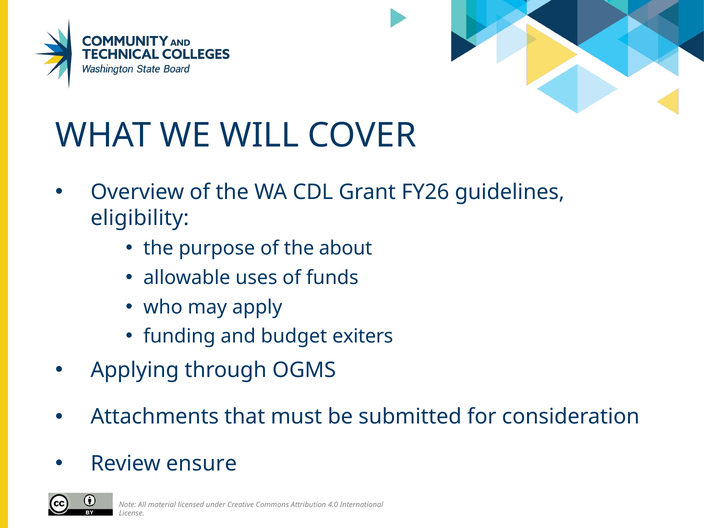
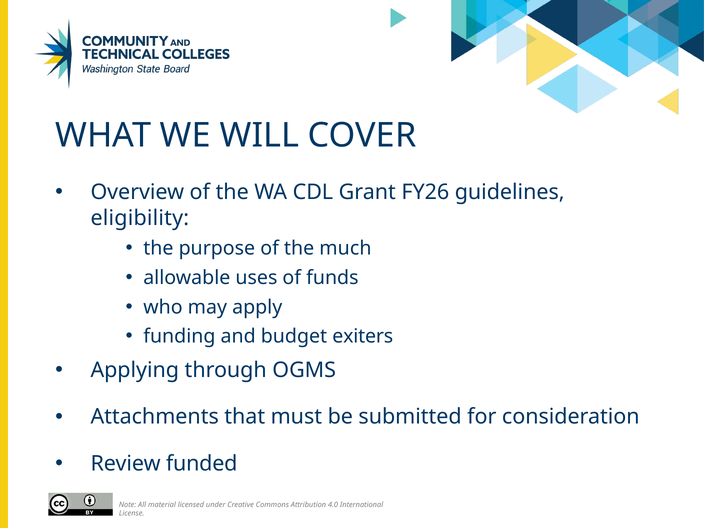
about: about -> much
ensure: ensure -> funded
